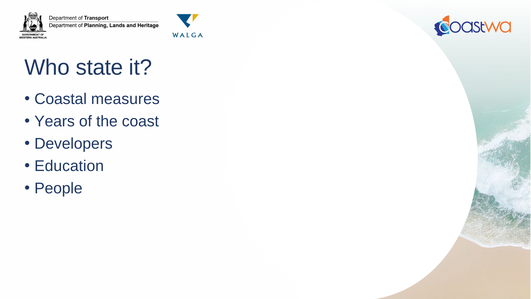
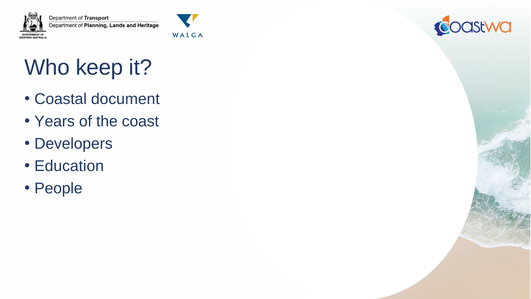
state: state -> keep
measures: measures -> document
